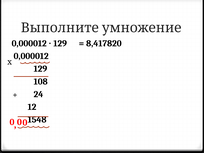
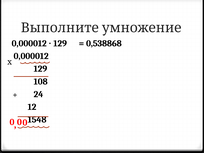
8,417820: 8,417820 -> 0,538868
